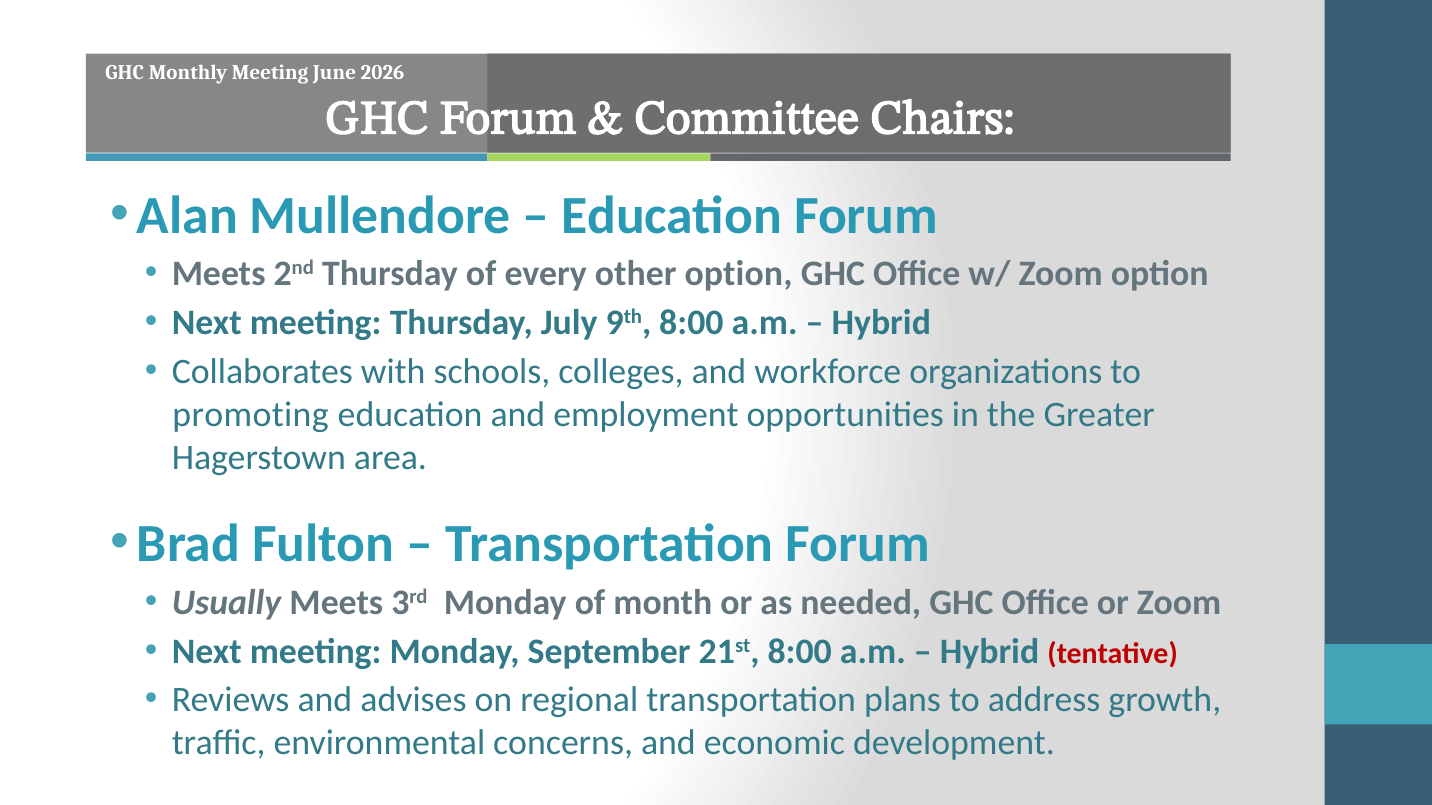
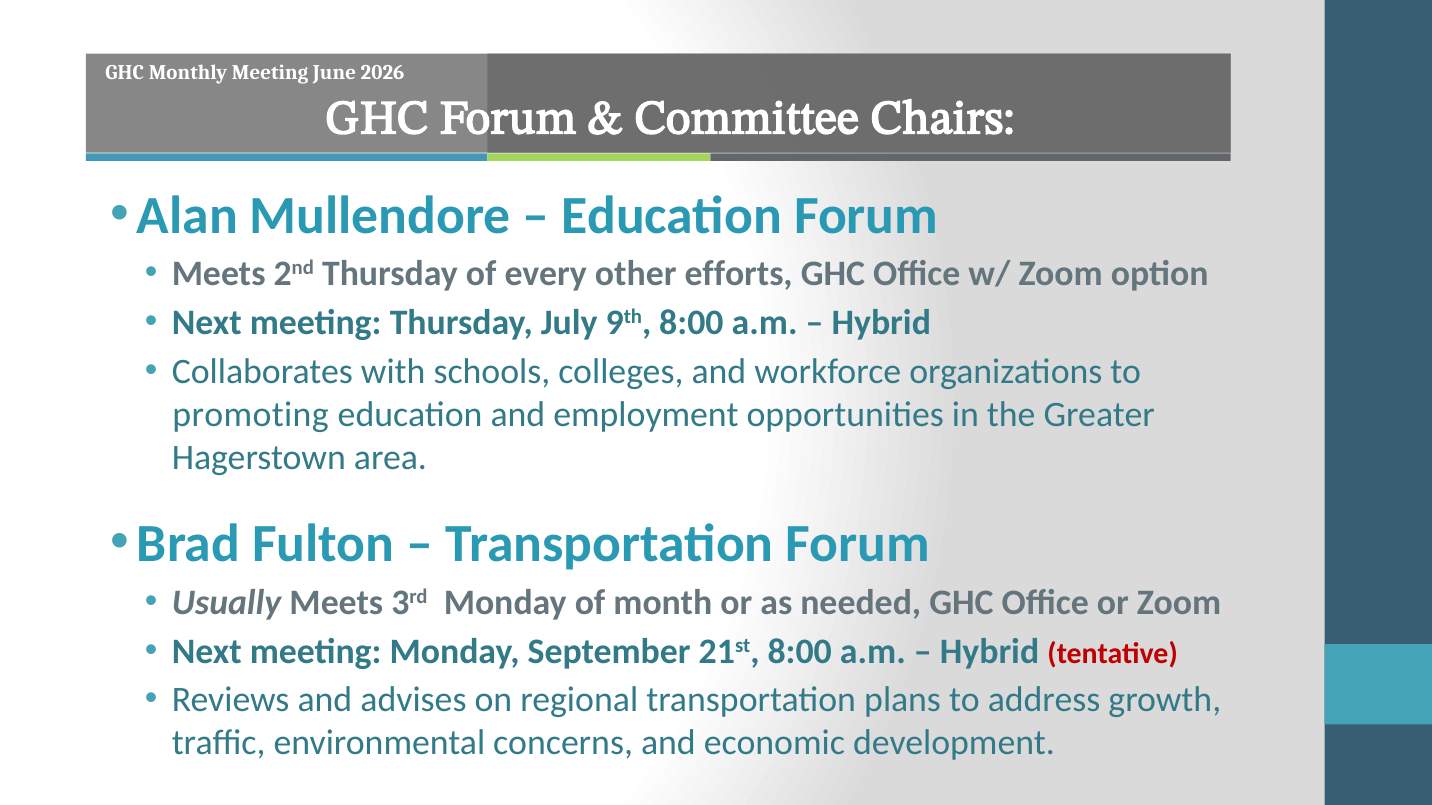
other option: option -> efforts
